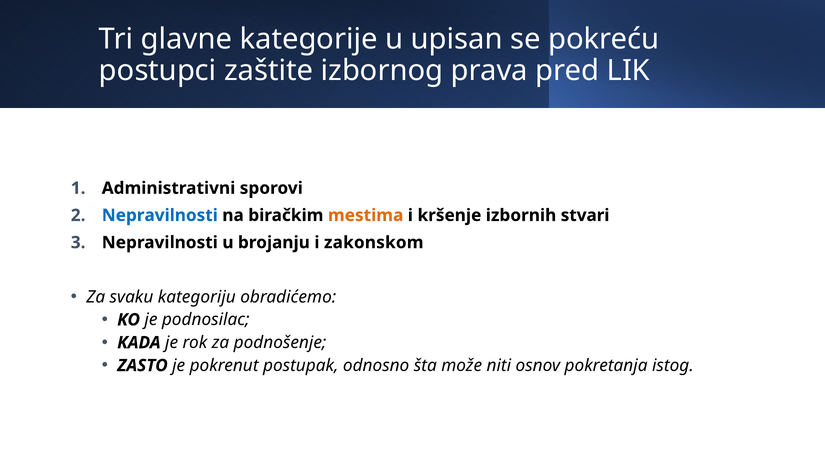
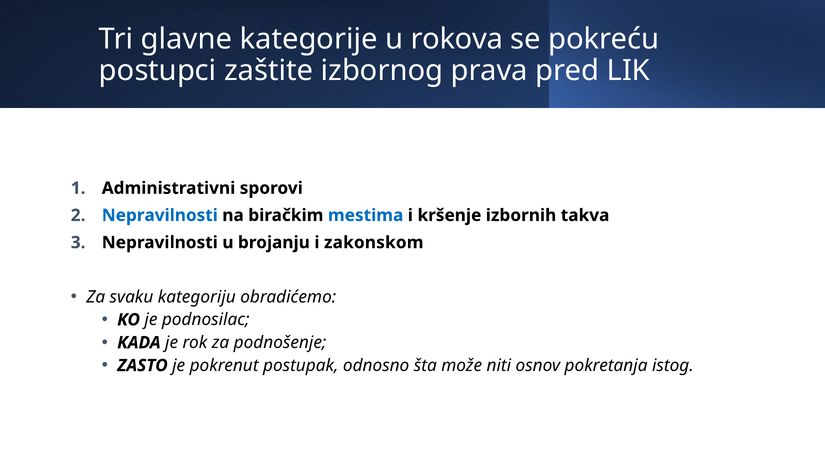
upisan: upisan -> rokova
mestima colour: orange -> blue
stvari: stvari -> takva
